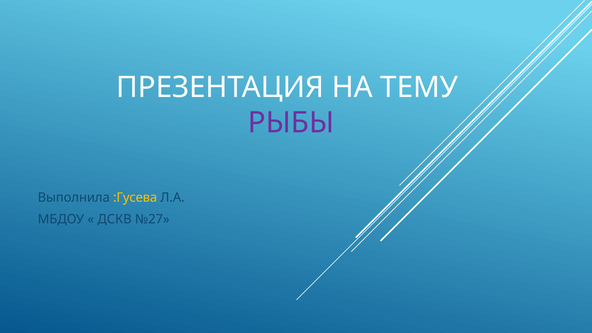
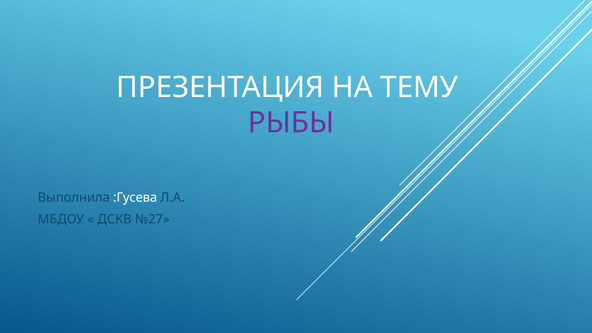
:Гусева colour: yellow -> white
